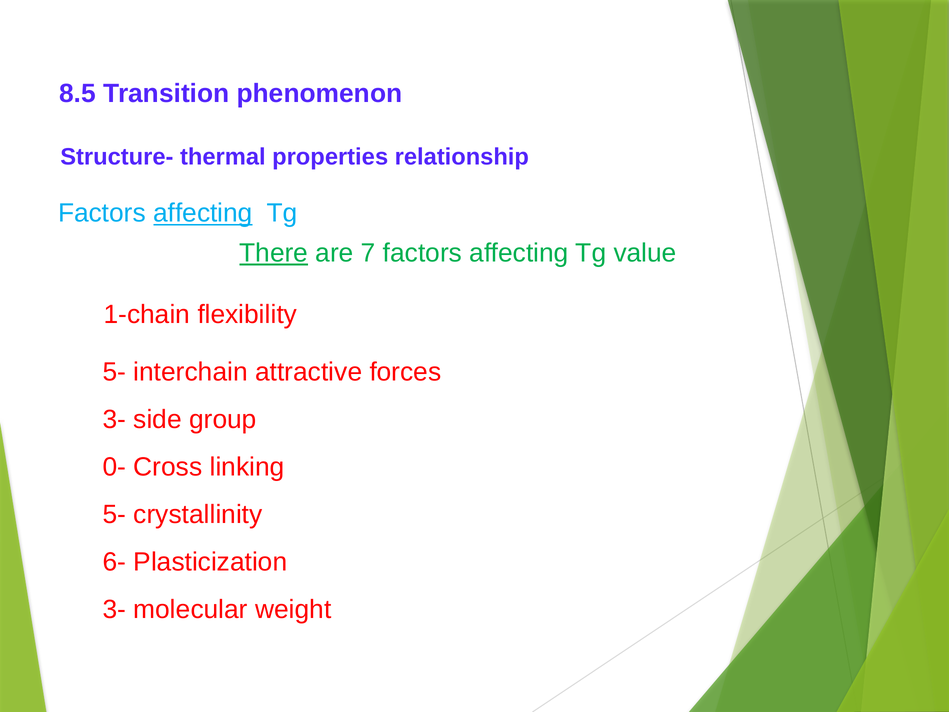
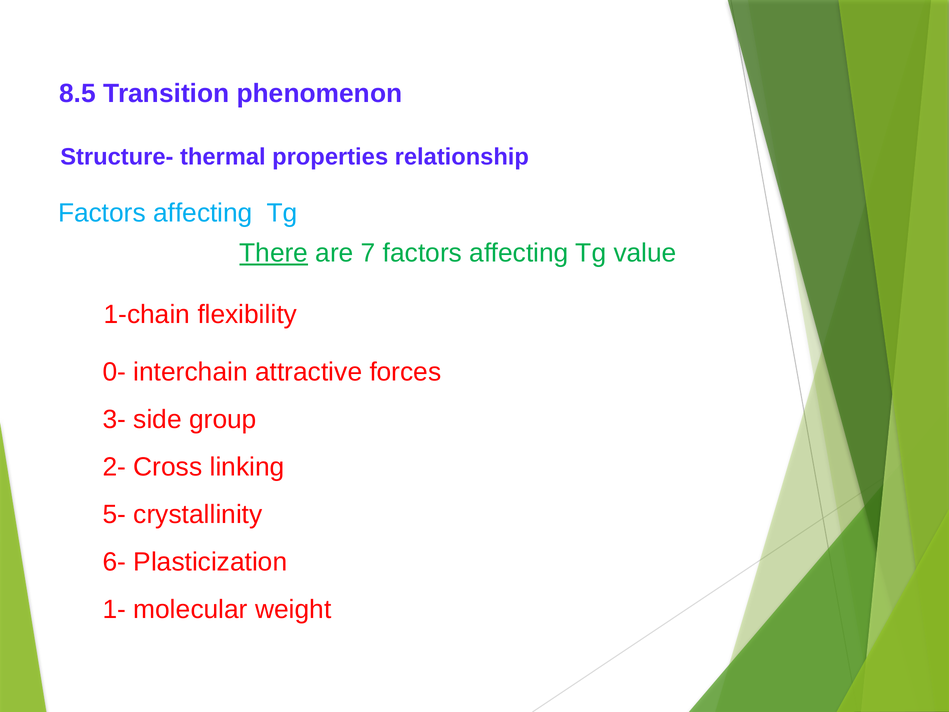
affecting at (203, 213) underline: present -> none
5- at (114, 372): 5- -> 0-
0-: 0- -> 2-
3- at (114, 609): 3- -> 1-
